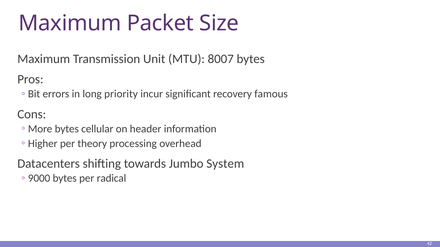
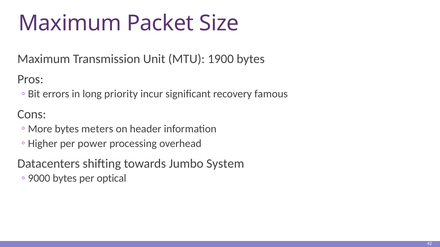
8007: 8007 -> 1900
cellular: cellular -> meters
theory: theory -> power
radical: radical -> optical
